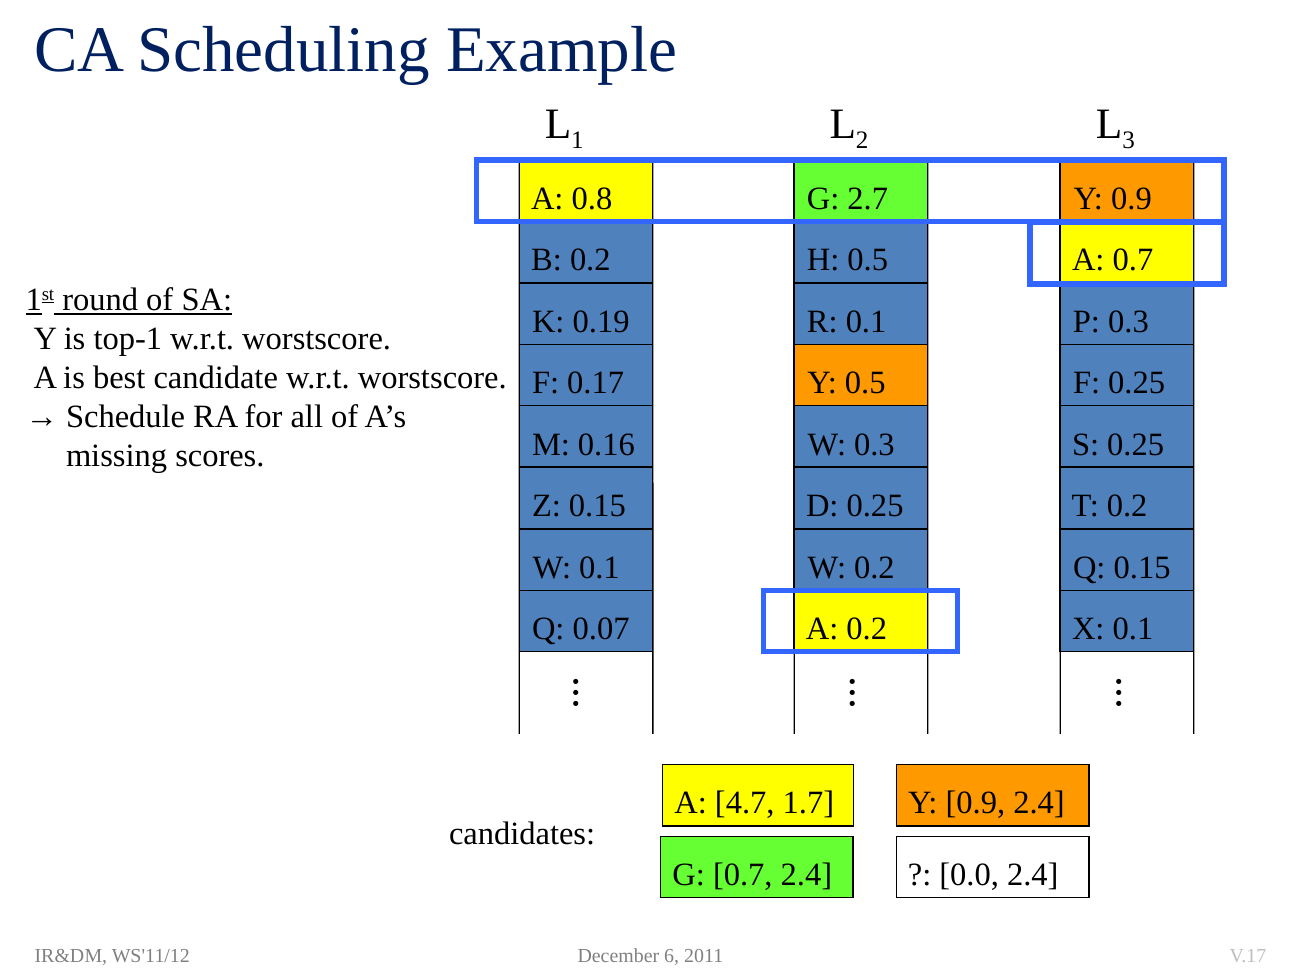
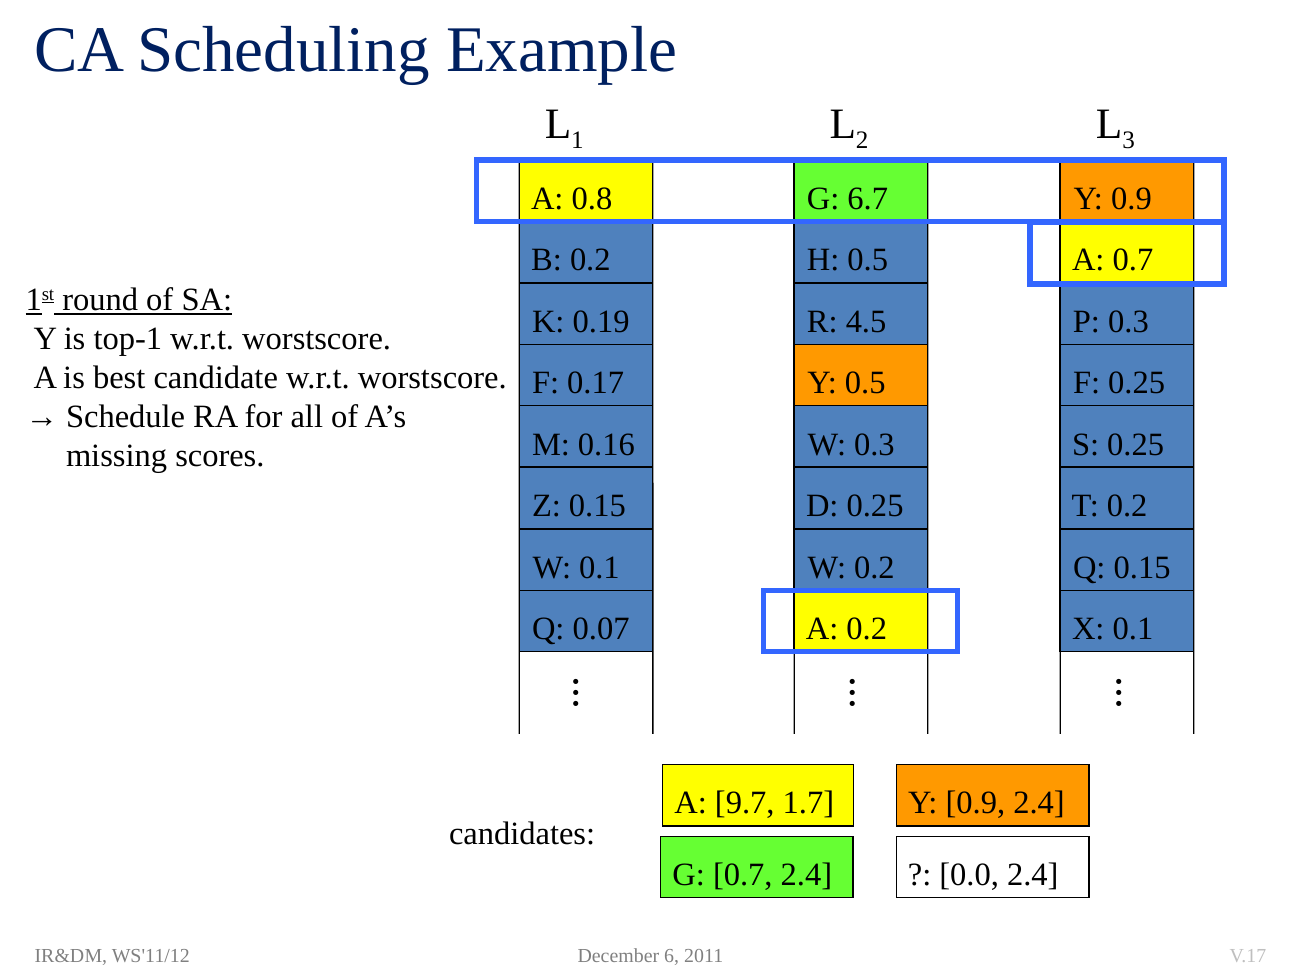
2.7: 2.7 -> 6.7
R 0.1: 0.1 -> 4.5
4.7: 4.7 -> 9.7
